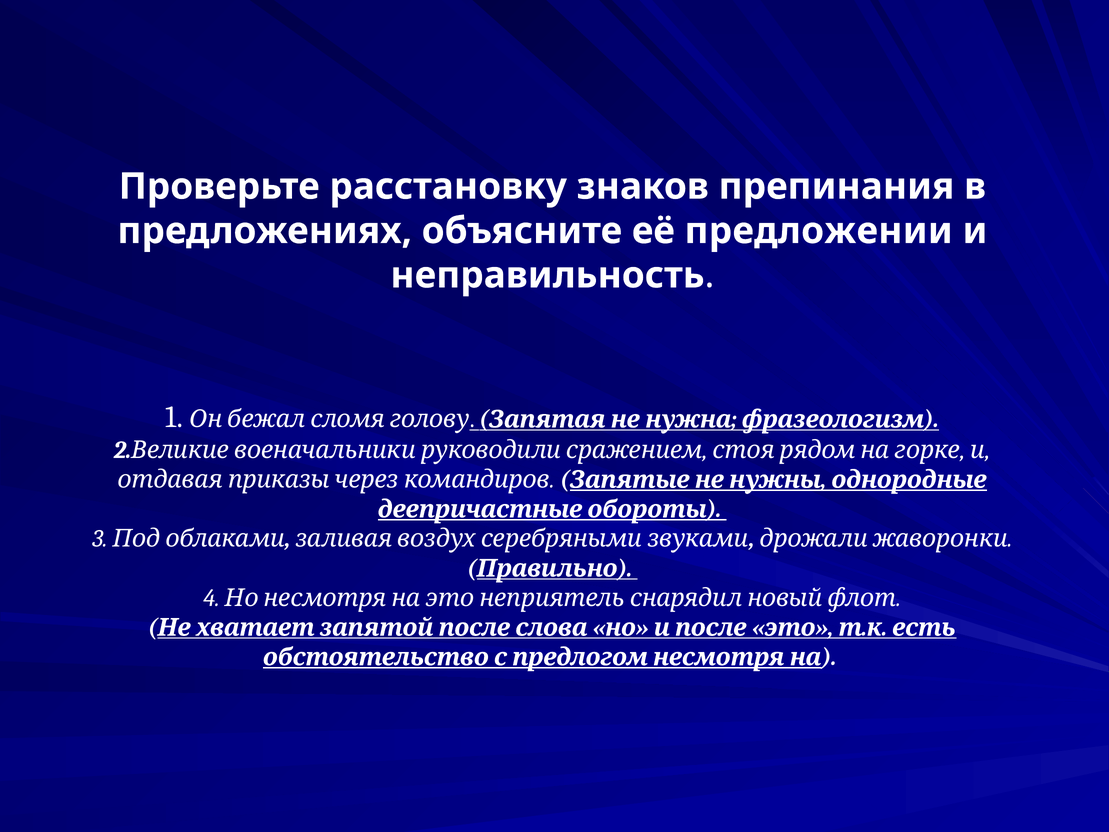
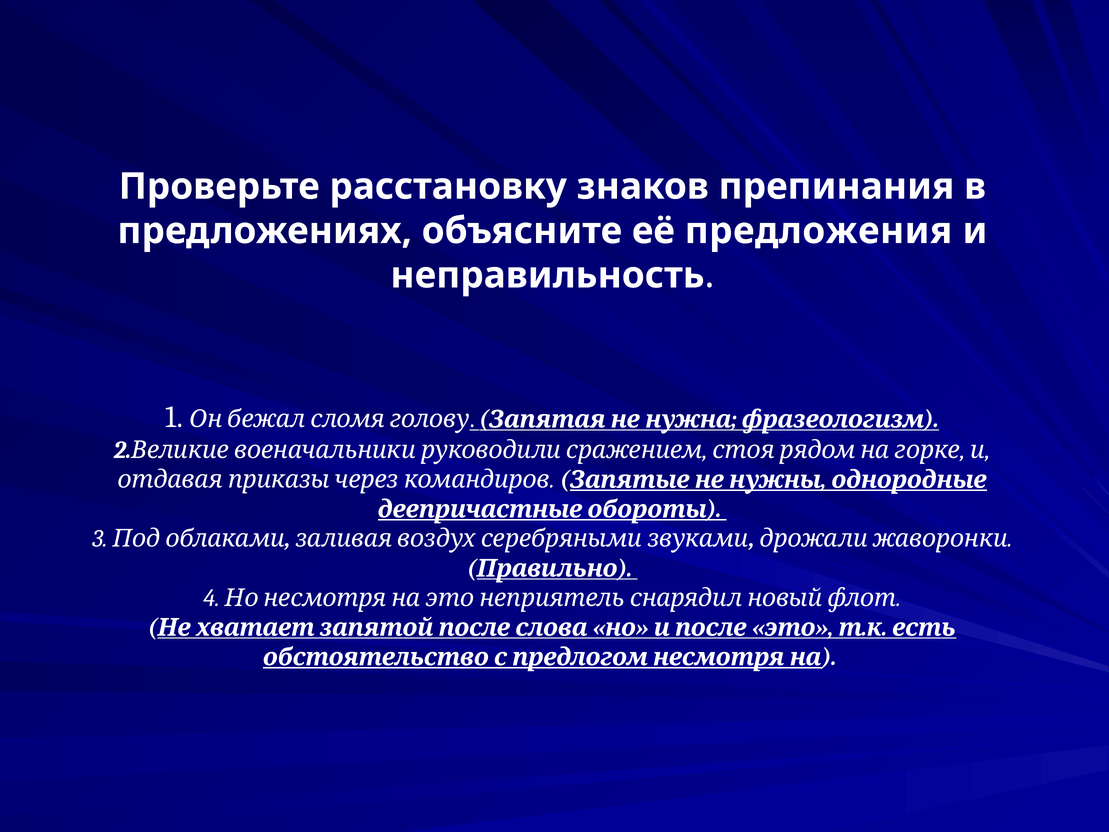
предложении: предложении -> предложения
